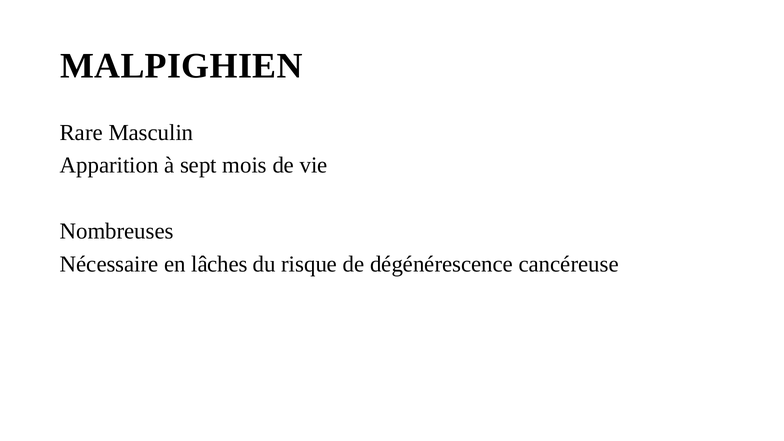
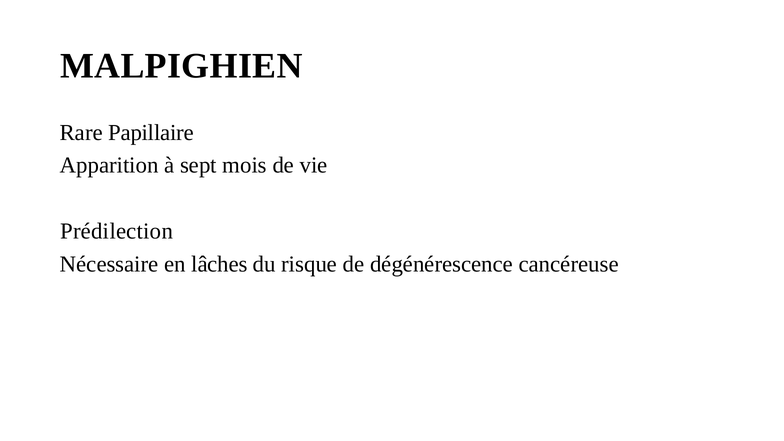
Masculin: Masculin -> Papillaire
Nombreuses: Nombreuses -> Prédilection
